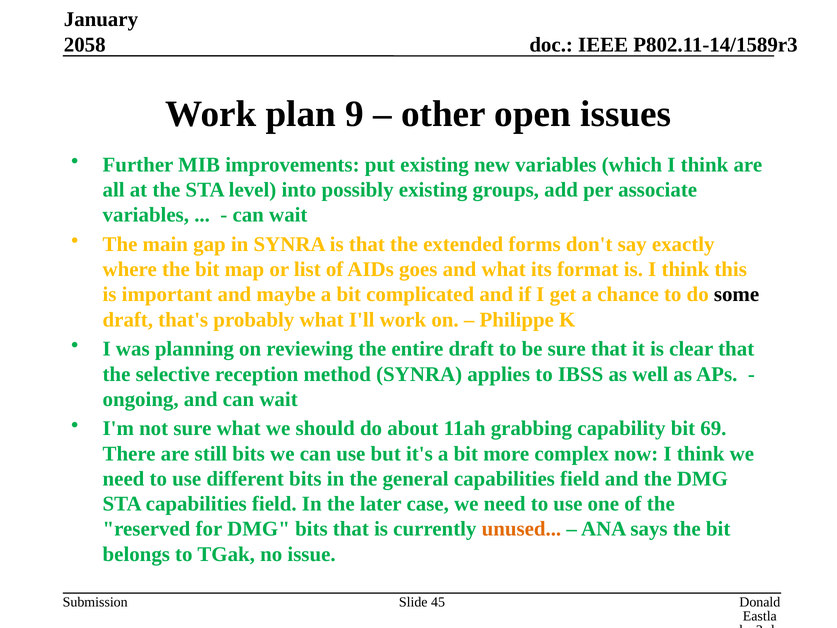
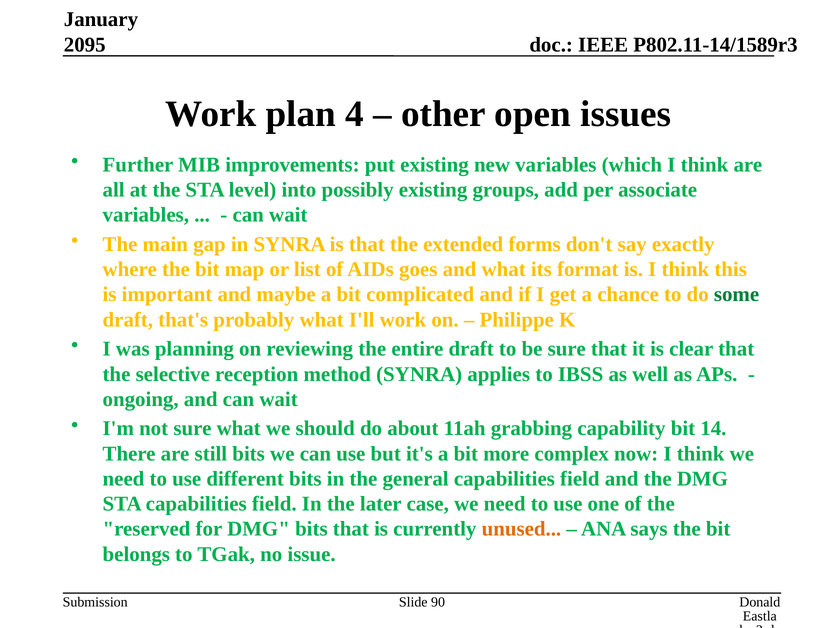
2058: 2058 -> 2095
9: 9 -> 4
some colour: black -> green
69: 69 -> 14
45: 45 -> 90
